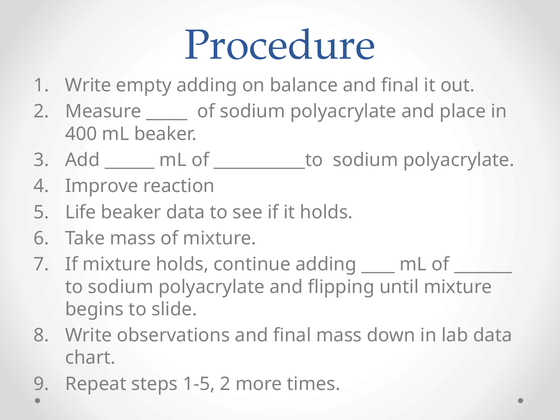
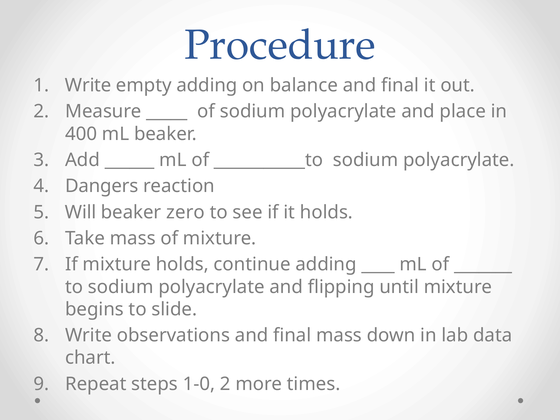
Improve: Improve -> Dangers
Life: Life -> Will
beaker data: data -> zero
1-5: 1-5 -> 1-0
